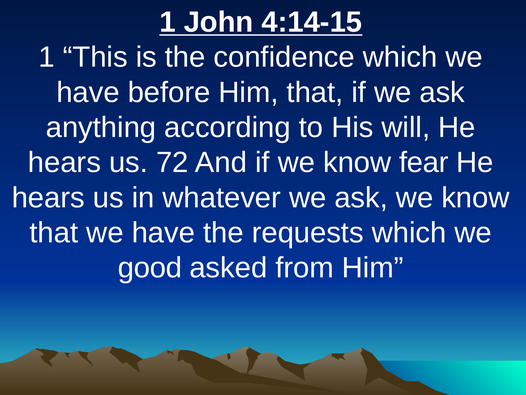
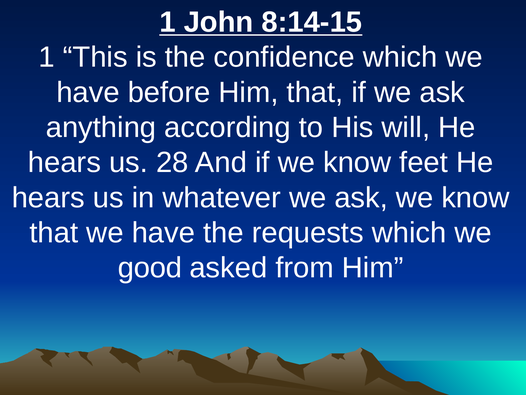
4:14-15: 4:14-15 -> 8:14-15
72: 72 -> 28
fear: fear -> feet
